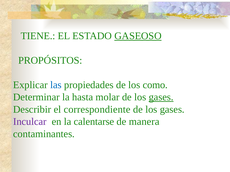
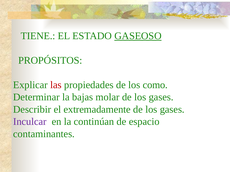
las colour: blue -> red
hasta: hasta -> bajas
gases at (161, 97) underline: present -> none
correspondiente: correspondiente -> extremadamente
calentarse: calentarse -> continúan
manera: manera -> espacio
